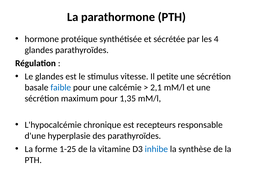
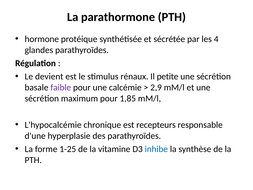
Le glandes: glandes -> devient
vitesse: vitesse -> rénaux
faible colour: blue -> purple
2,1: 2,1 -> 2,9
1,35: 1,35 -> 1,85
